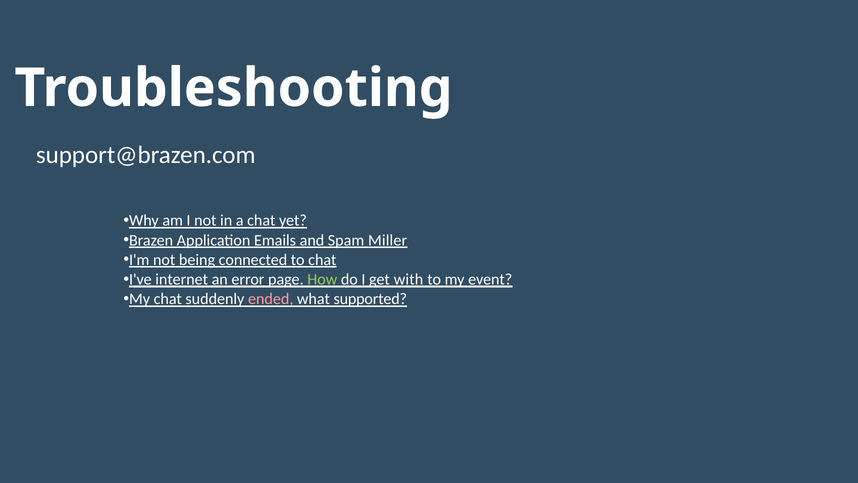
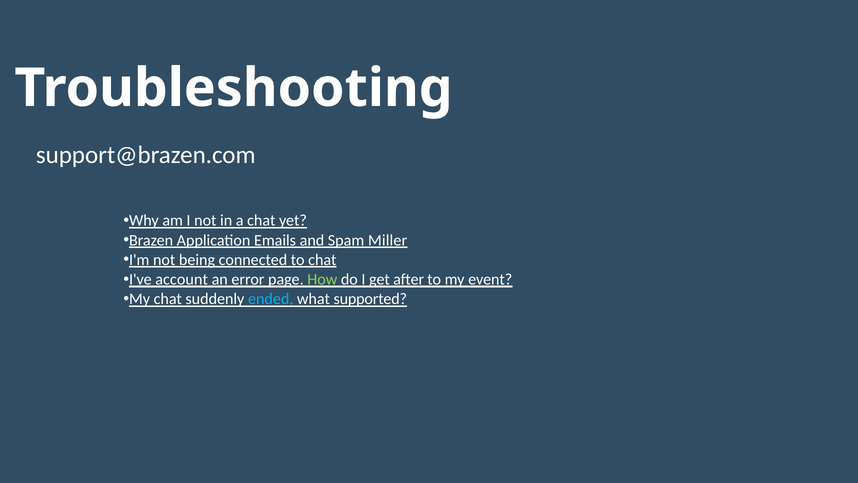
internet: internet -> account
with: with -> after
ended colour: pink -> light blue
